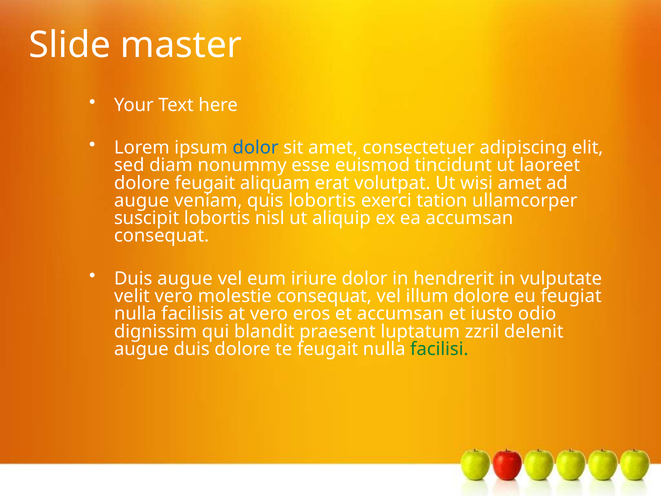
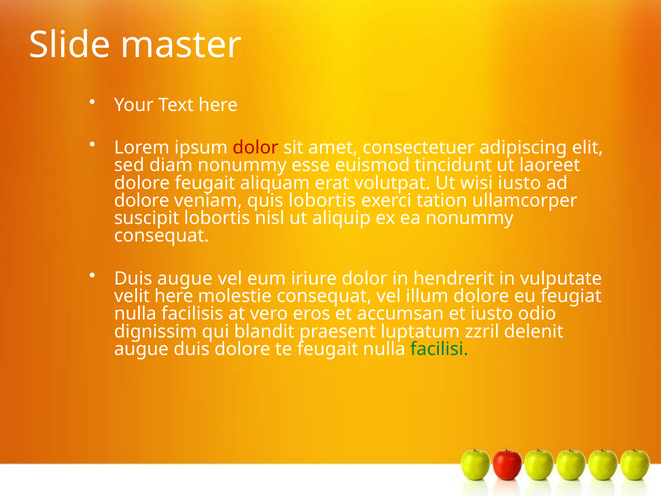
dolor at (256, 148) colour: blue -> red
wisi amet: amet -> iusto
augue at (142, 201): augue -> dolore
ea accumsan: accumsan -> nonummy
velit vero: vero -> here
